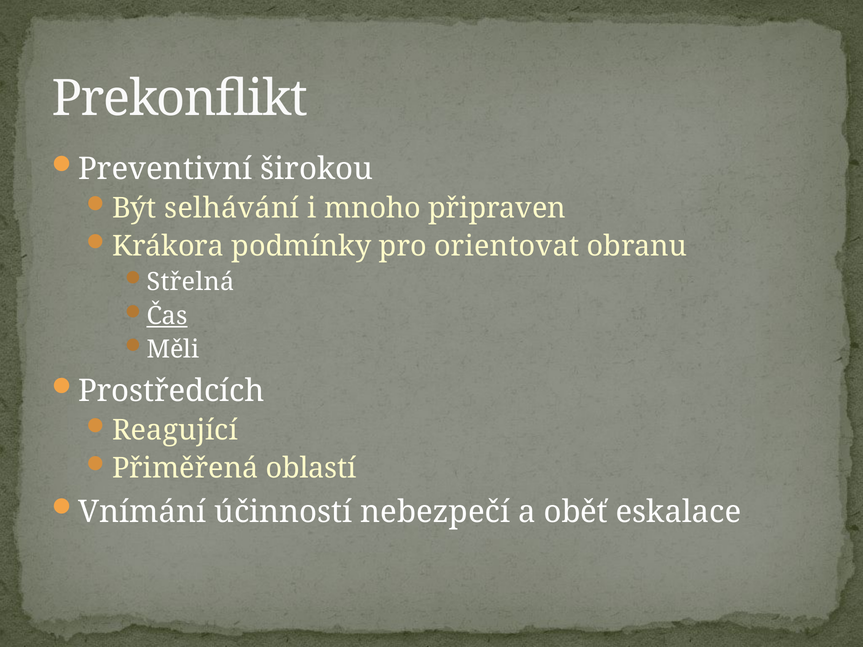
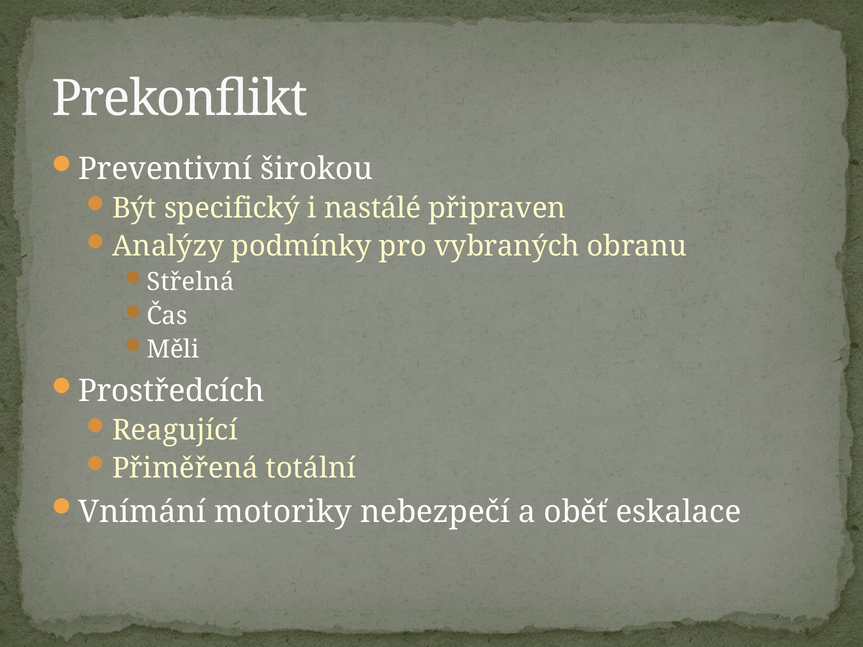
selhávání: selhávání -> specifický
mnoho: mnoho -> nastálé
Krákora: Krákora -> Analýzy
orientovat: orientovat -> vybraných
Čas underline: present -> none
oblastí: oblastí -> totální
účinností: účinností -> motoriky
